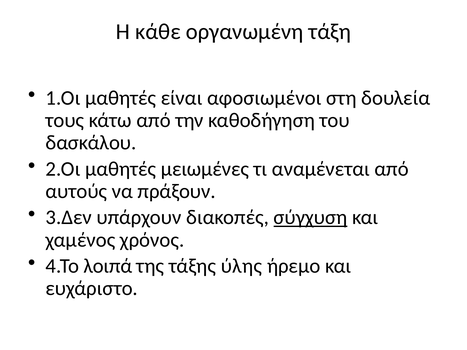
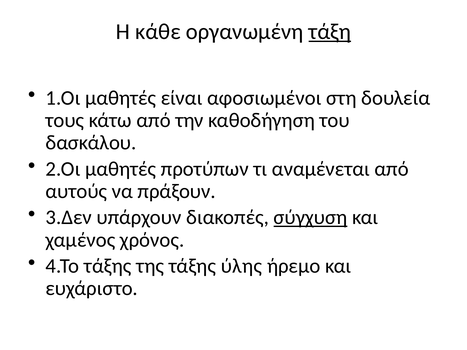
τάξη underline: none -> present
μειωμένες: μειωμένες -> προτύπων
4.Το λοιπά: λοιπά -> τάξης
